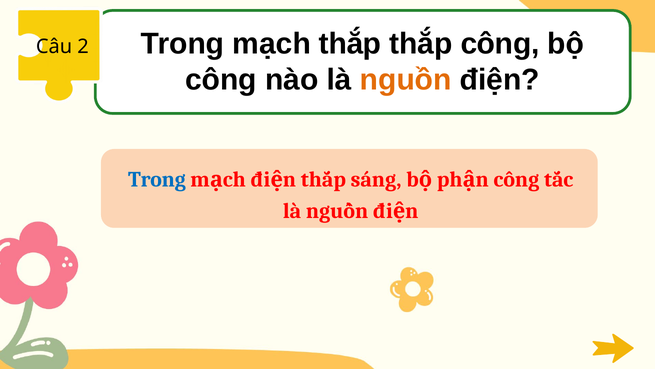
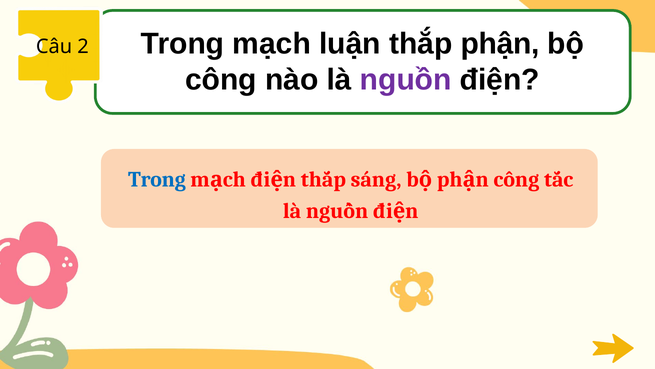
mạch thắp: thắp -> luận
thắp công: công -> phận
nguồn colour: orange -> purple
